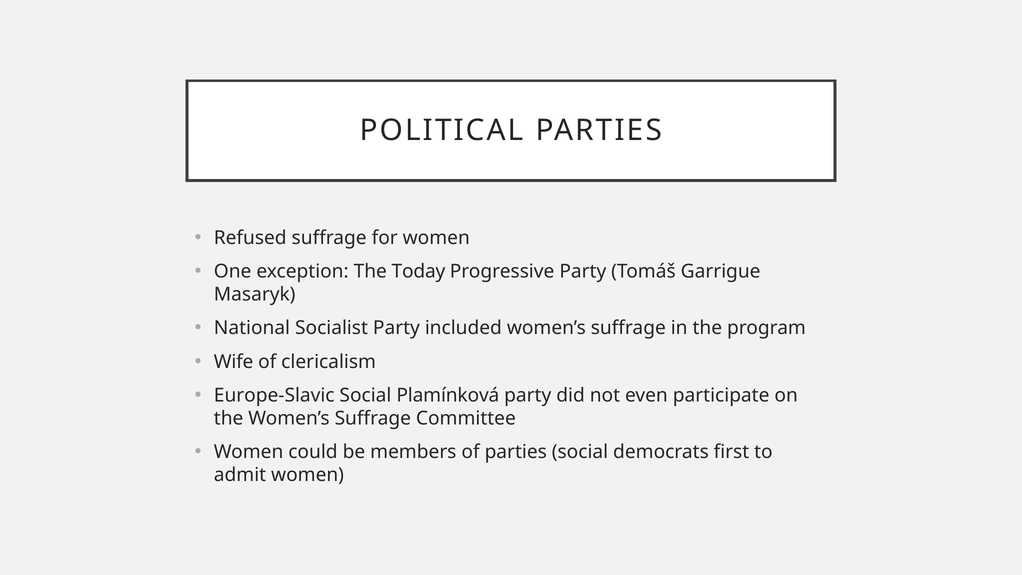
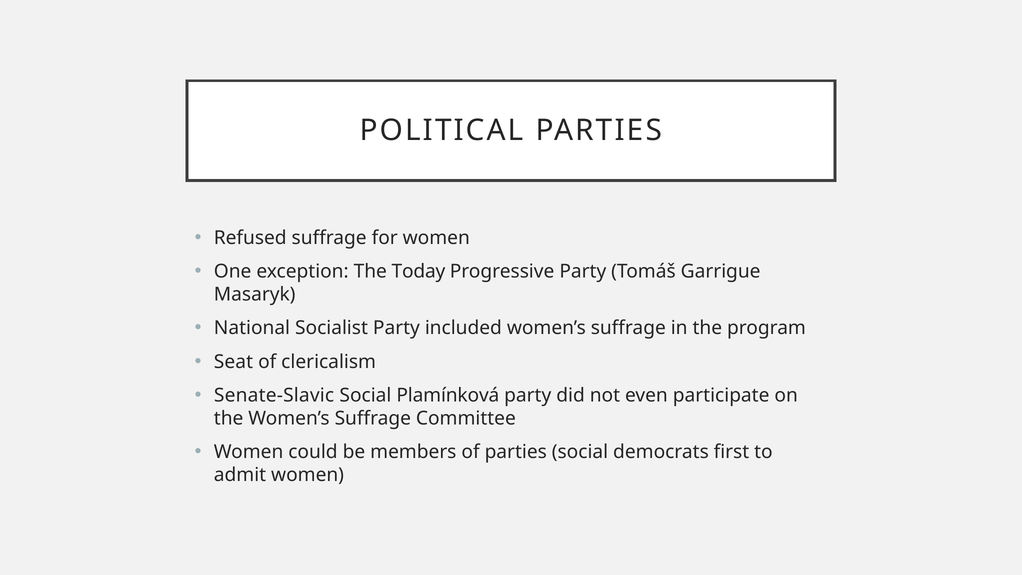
Wife: Wife -> Seat
Europe-Slavic: Europe-Slavic -> Senate-Slavic
